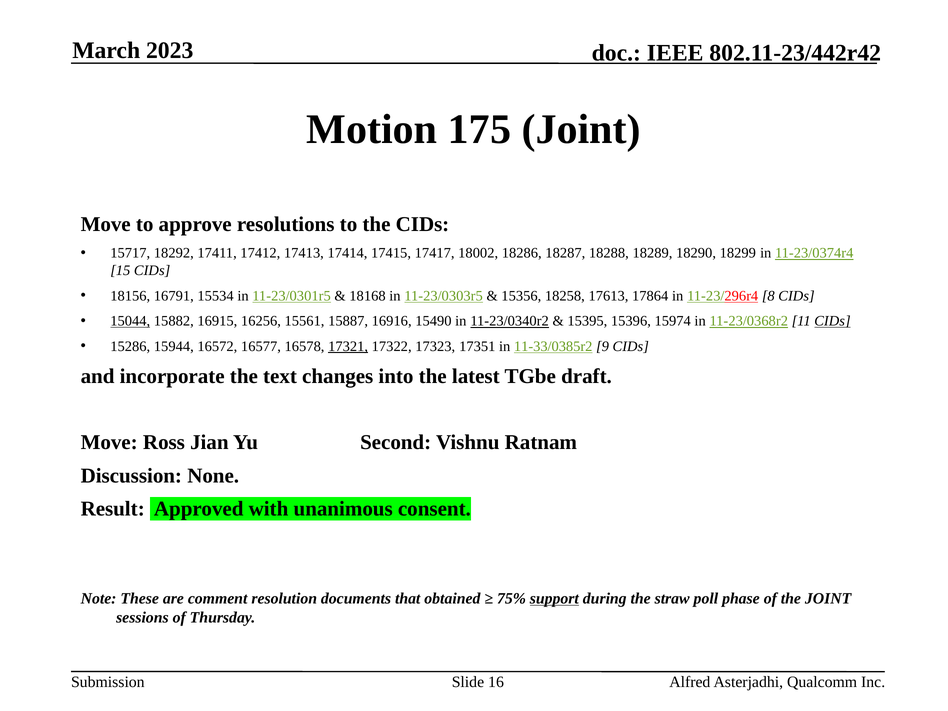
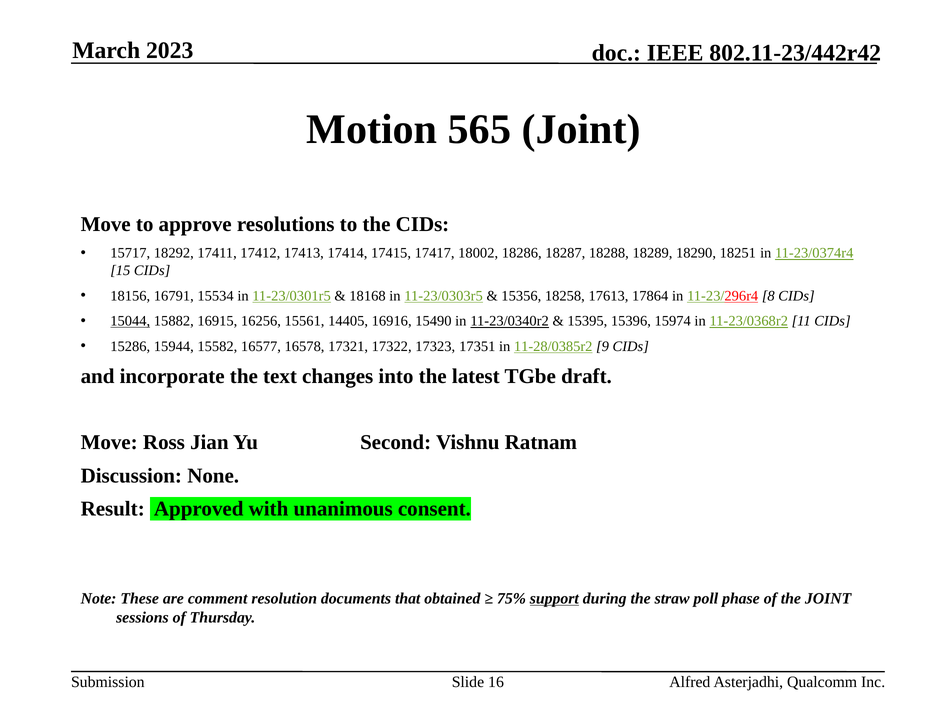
175: 175 -> 565
18299: 18299 -> 18251
15887: 15887 -> 14405
CIDs at (832, 321) underline: present -> none
16572: 16572 -> 15582
17321 underline: present -> none
11-33/0385r2: 11-33/0385r2 -> 11-28/0385r2
